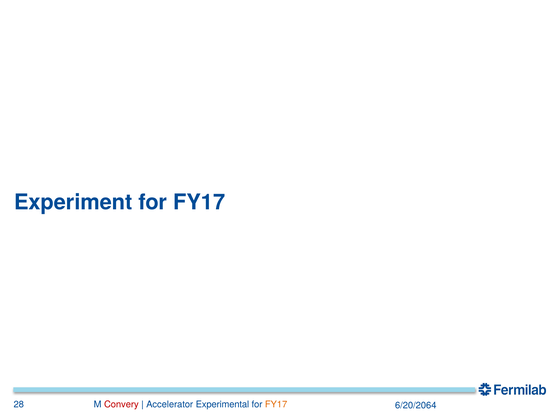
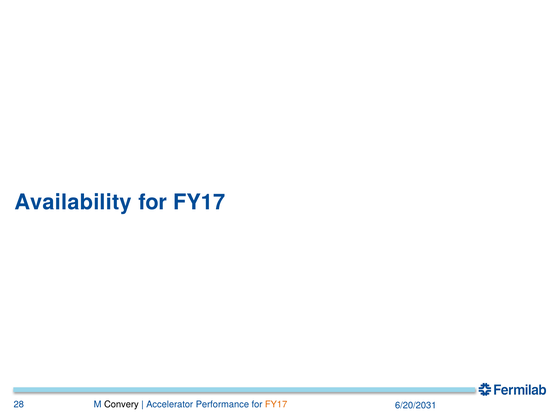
Experiment: Experiment -> Availability
Convery colour: red -> black
Experimental: Experimental -> Performance
6/20/2064: 6/20/2064 -> 6/20/2031
